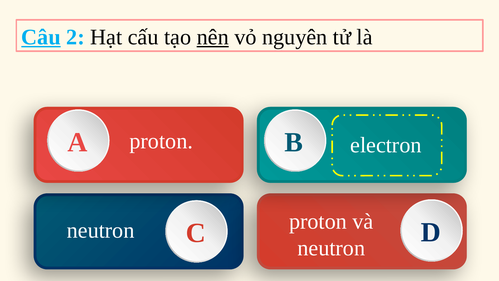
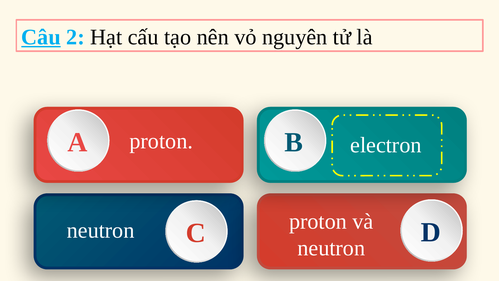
nên underline: present -> none
